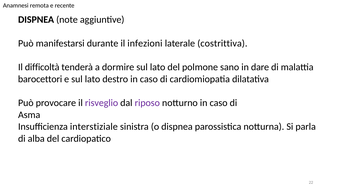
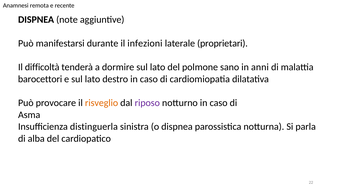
costrittiva: costrittiva -> proprietari
dare: dare -> anni
risveglio colour: purple -> orange
interstiziale: interstiziale -> distinguerla
